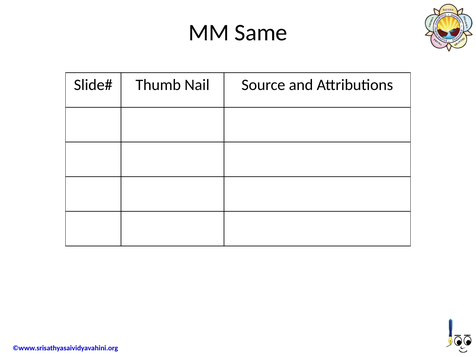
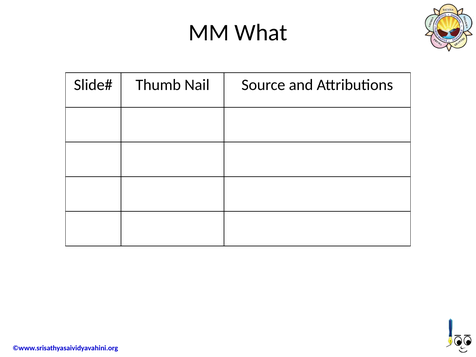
Same: Same -> What
